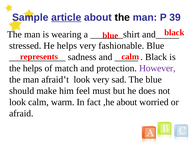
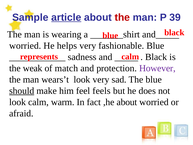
the at (122, 17) colour: black -> red
stressed at (25, 46): stressed -> worried
the helps: helps -> weak
afraid’t: afraid’t -> wears’t
should underline: none -> present
must: must -> feels
